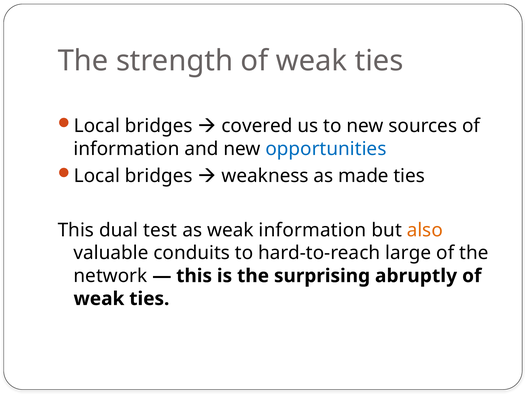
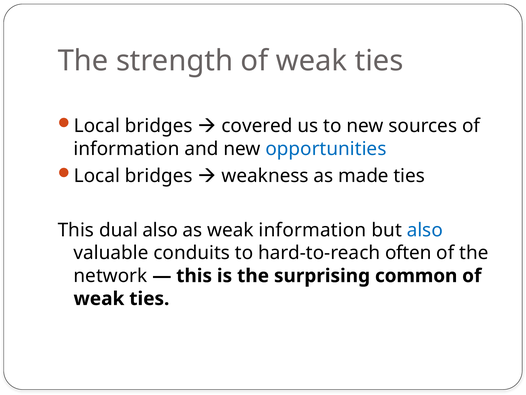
dual test: test -> also
also at (425, 230) colour: orange -> blue
large: large -> often
abruptly: abruptly -> common
